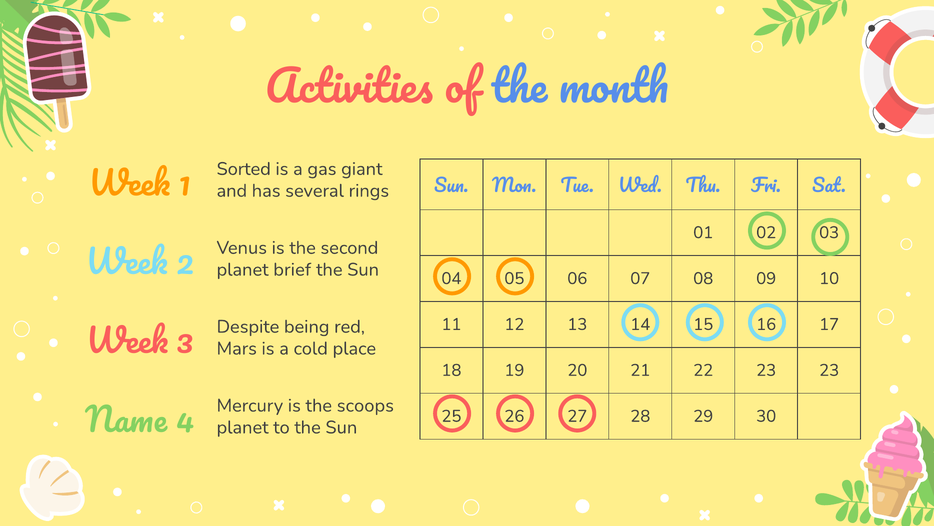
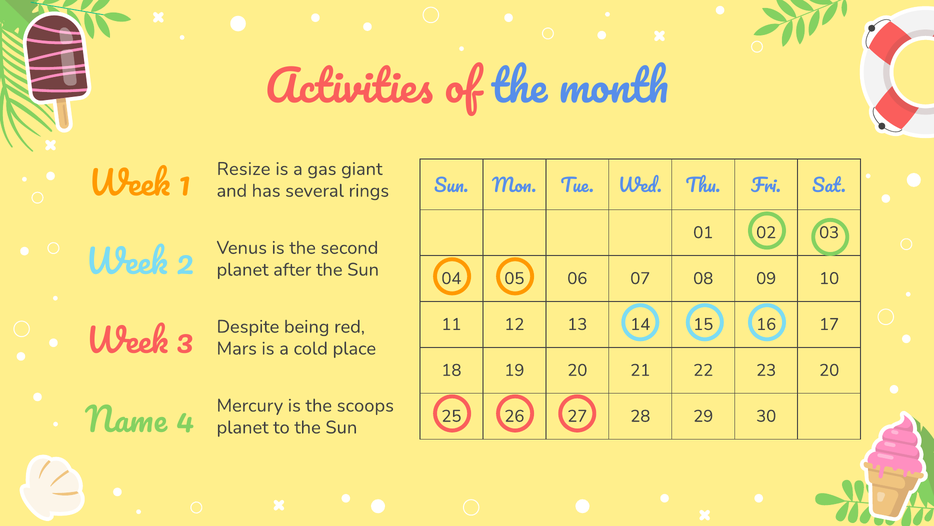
Sorted: Sorted -> Resize
brief: brief -> after
23 23: 23 -> 20
